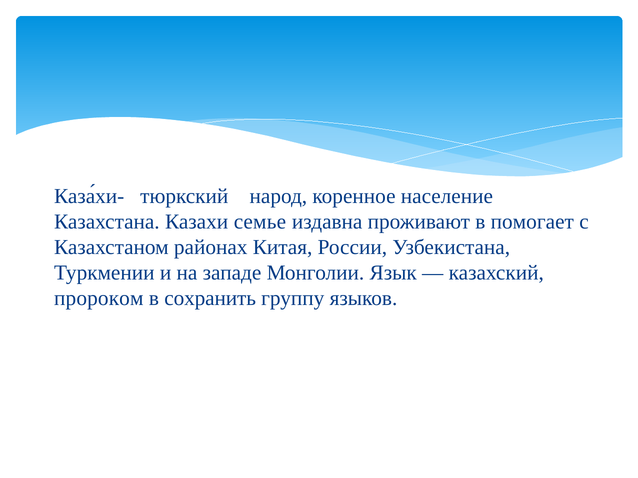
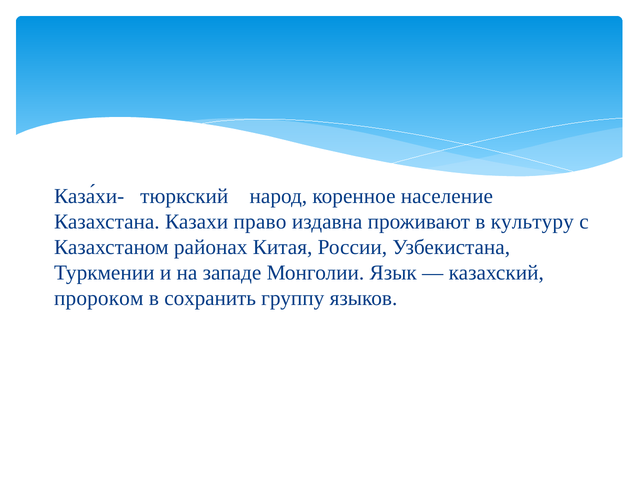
семье: семье -> право
помогает: помогает -> культуру
